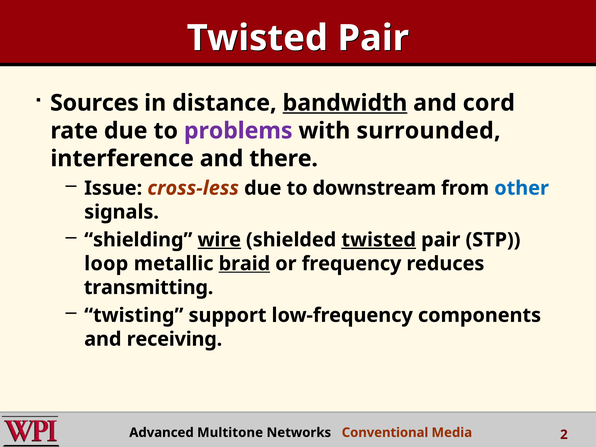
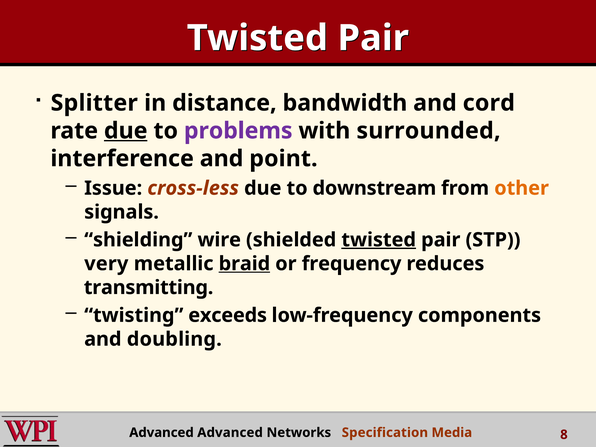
Sources: Sources -> Splitter
bandwidth underline: present -> none
due at (126, 131) underline: none -> present
there: there -> point
other colour: blue -> orange
wire underline: present -> none
loop: loop -> very
support: support -> exceeds
receiving: receiving -> doubling
Advanced Multitone: Multitone -> Advanced
Conventional: Conventional -> Specification
2: 2 -> 8
